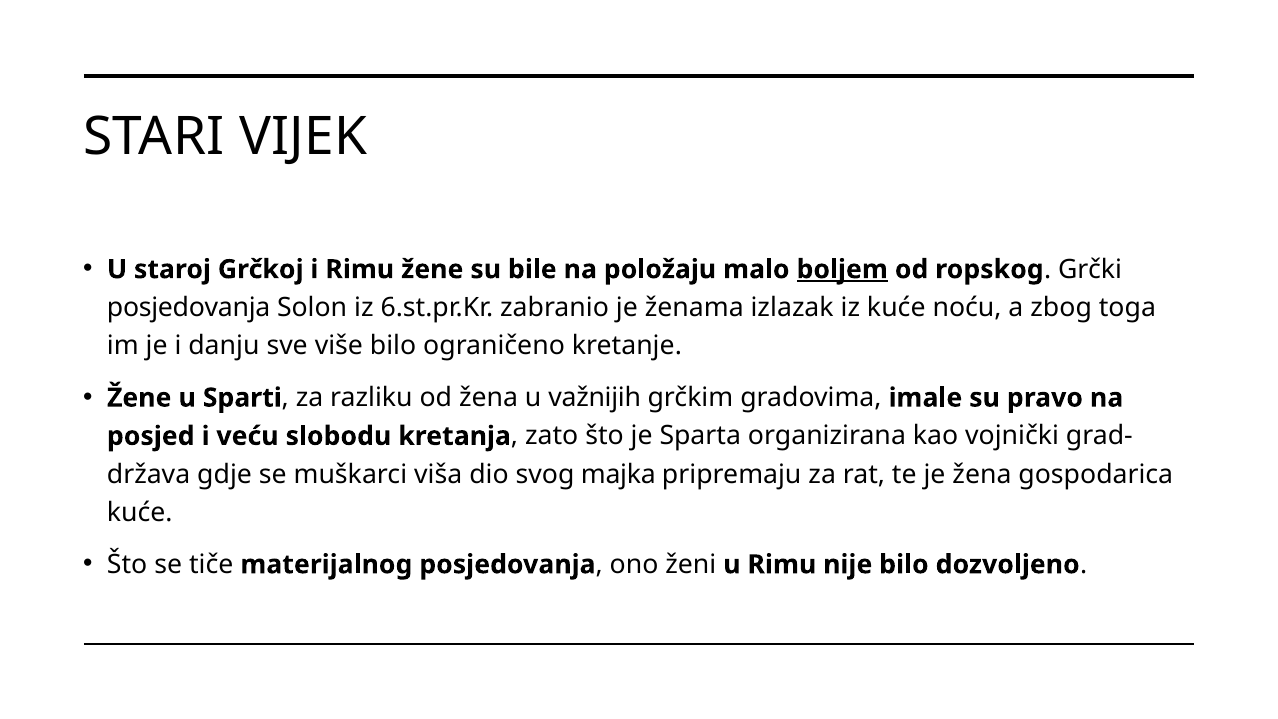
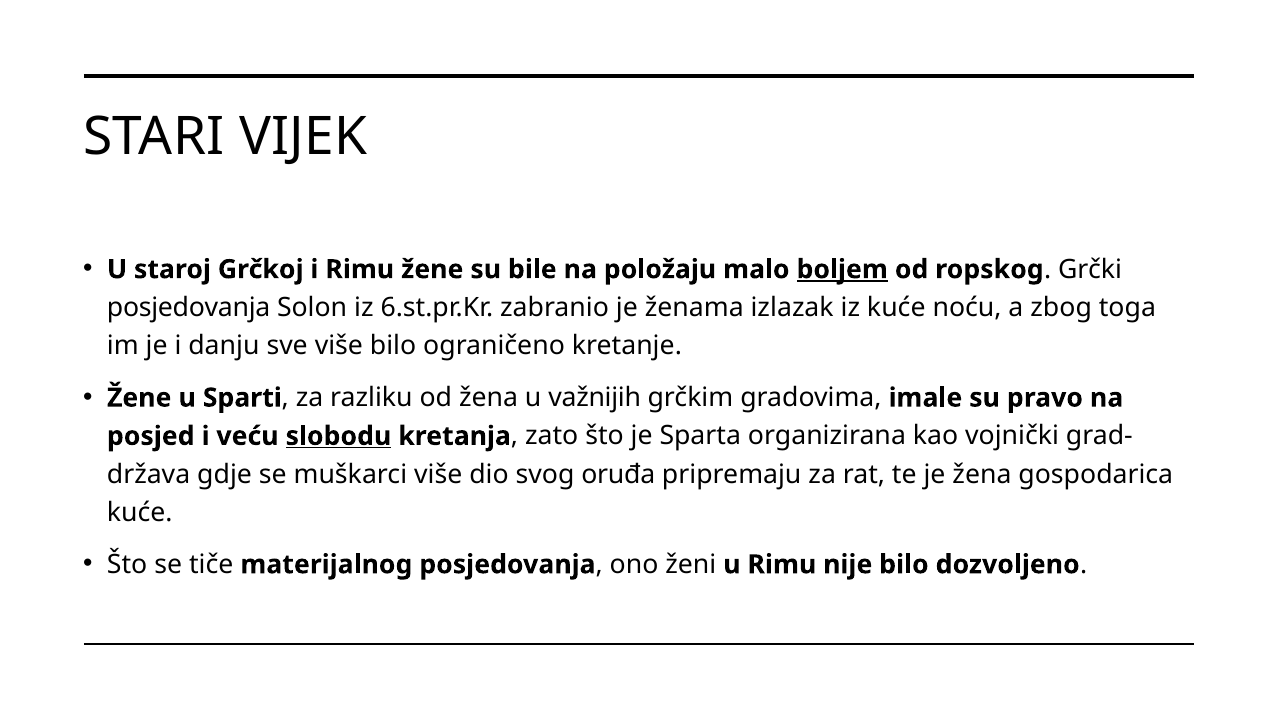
slobodu underline: none -> present
muškarci viša: viša -> više
majka: majka -> oruđa
